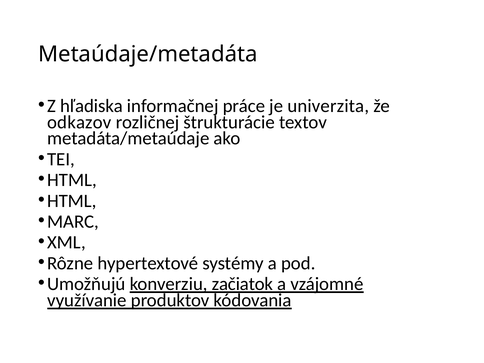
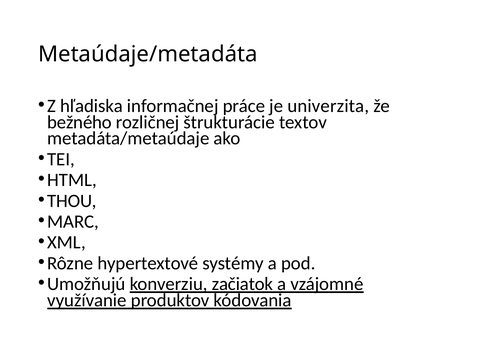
odkazov: odkazov -> bežného
HTML at (72, 201): HTML -> THOU
